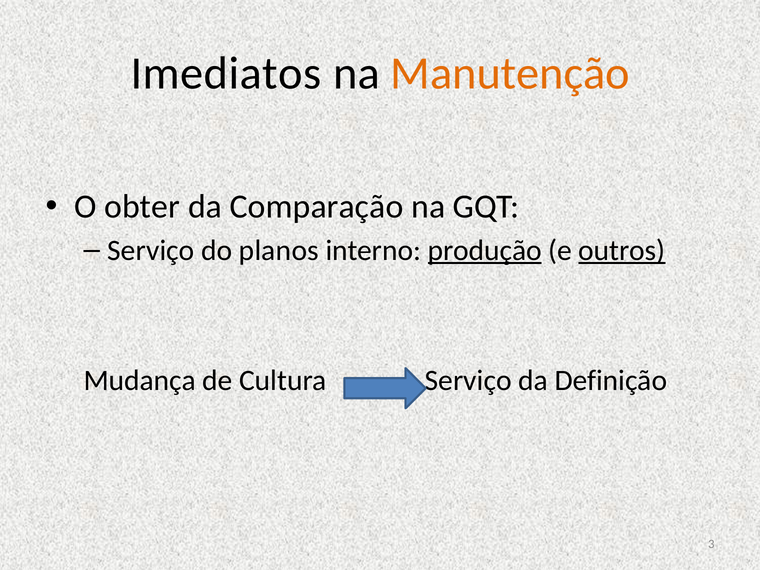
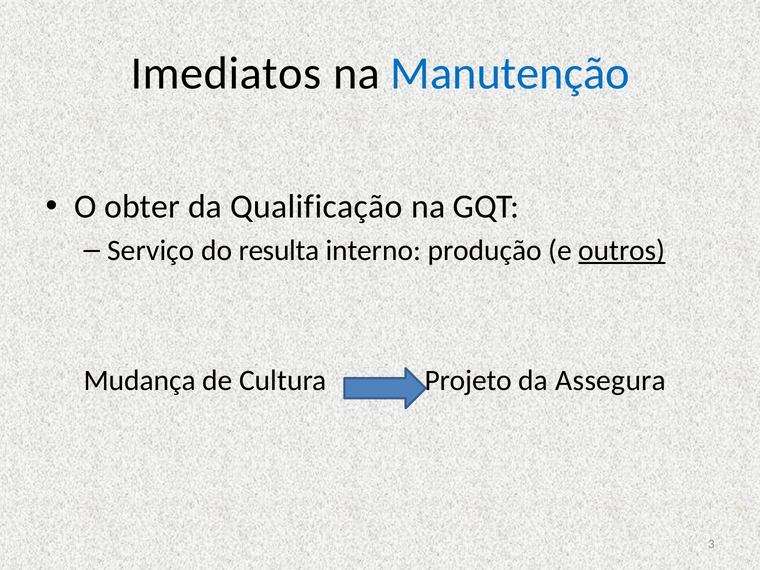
Manutenção colour: orange -> blue
Comparação: Comparação -> Qualificação
planos: planos -> resulta
produção underline: present -> none
Cultura Serviço: Serviço -> Projeto
Definição: Definição -> Assegura
